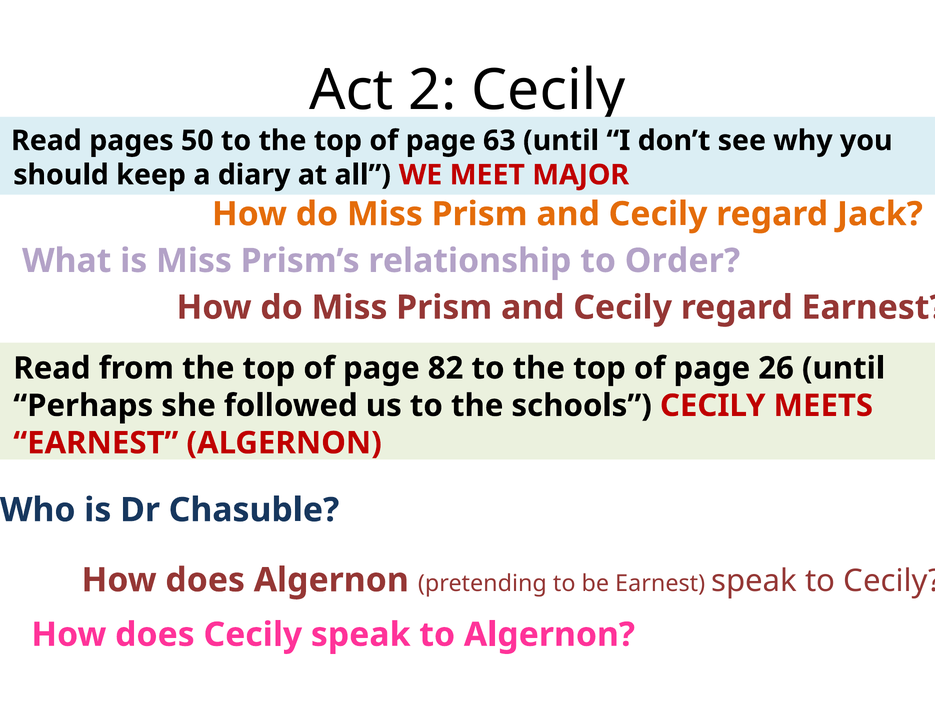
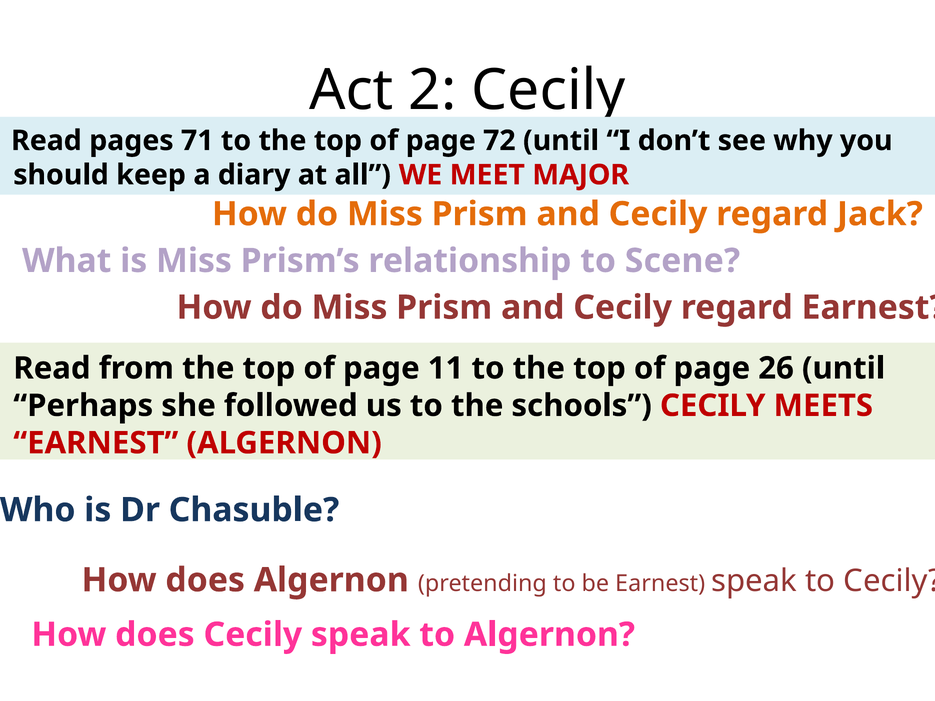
50: 50 -> 71
63: 63 -> 72
Order: Order -> Scene
82: 82 -> 11
